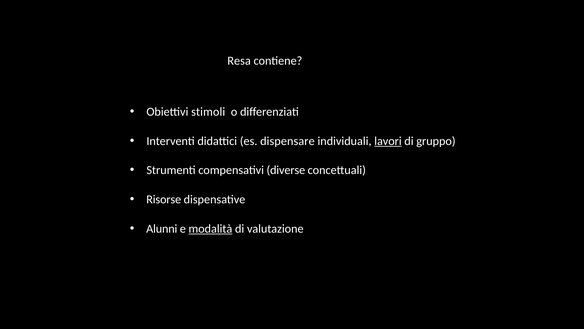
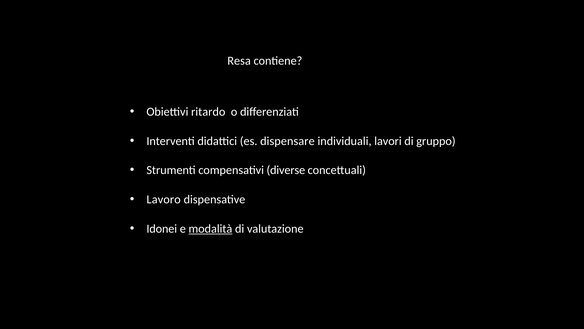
stimoli: stimoli -> ritardo
lavori underline: present -> none
Risorse: Risorse -> Lavoro
Alunni: Alunni -> Idonei
